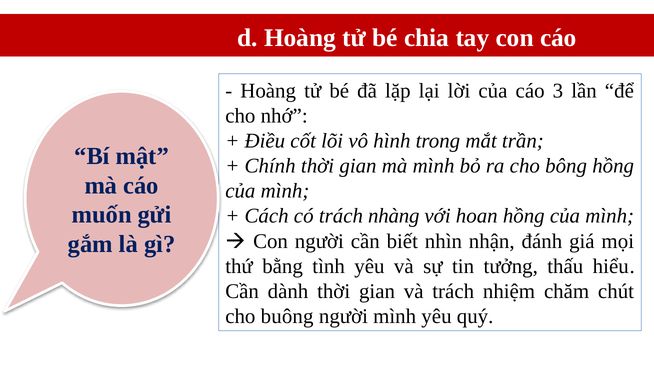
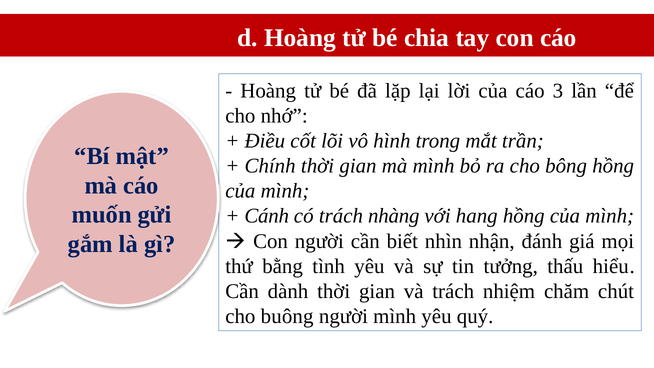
Cách: Cách -> Cánh
hoan: hoan -> hang
